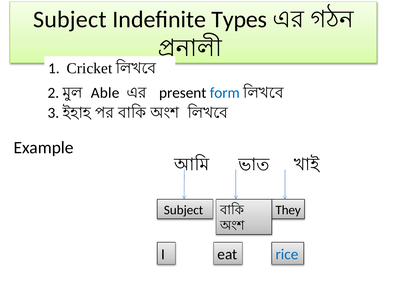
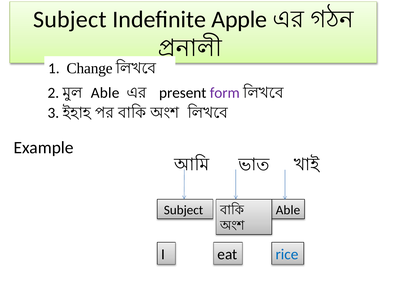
Types: Types -> Apple
Cricket: Cricket -> Change
form colour: blue -> purple
Subject They: They -> Able
